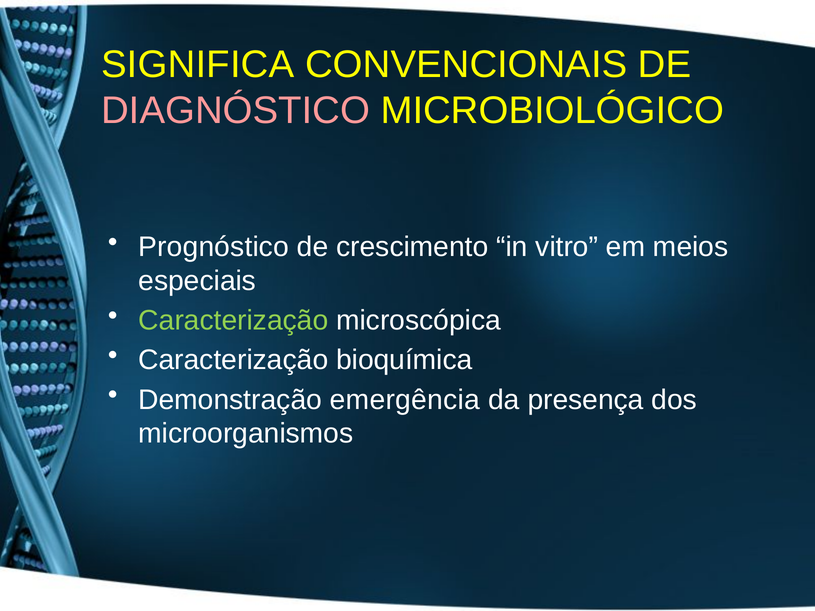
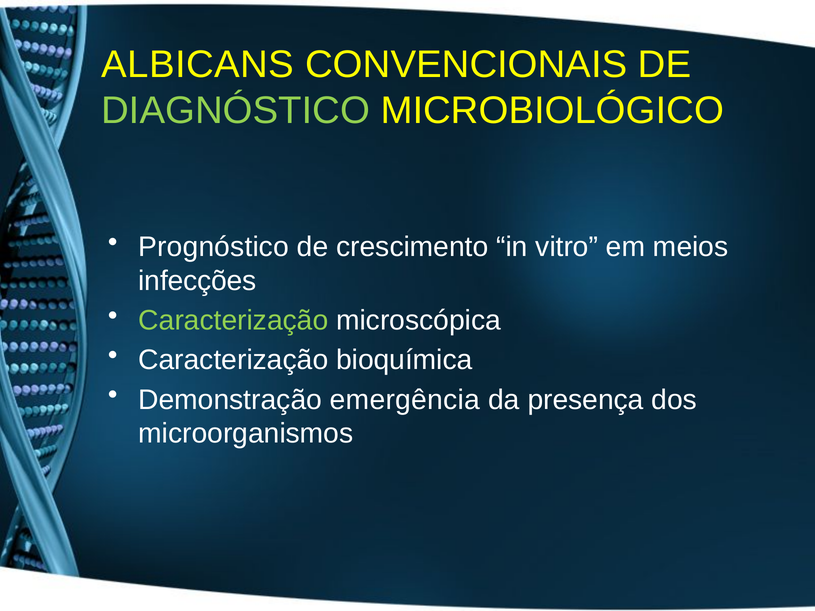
SIGNIFICA: SIGNIFICA -> ALBICANS
DIAGNÓSTICO colour: pink -> light green
especiais: especiais -> infecções
